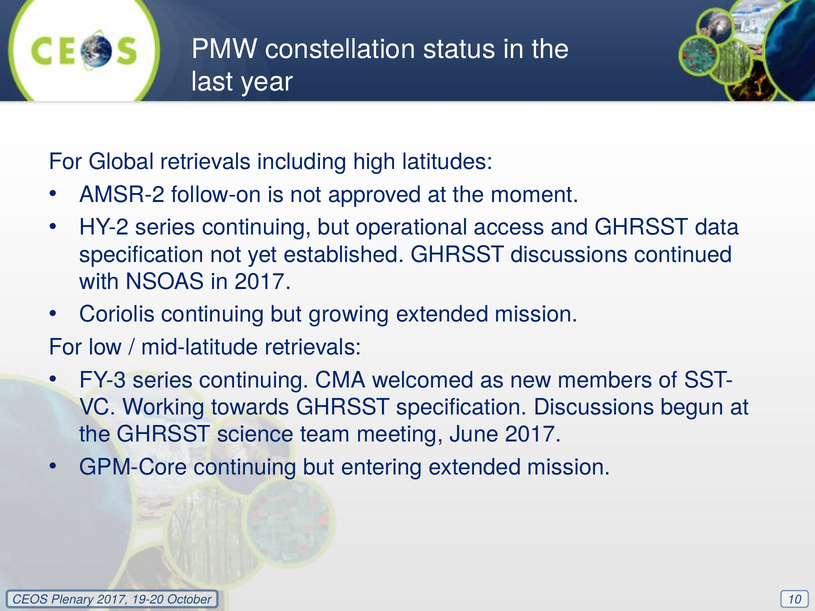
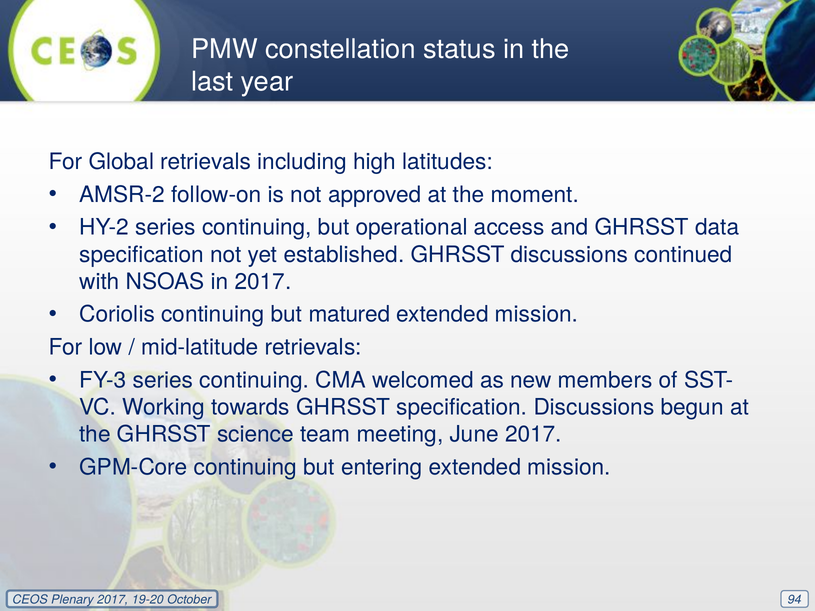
growing: growing -> matured
10: 10 -> 94
